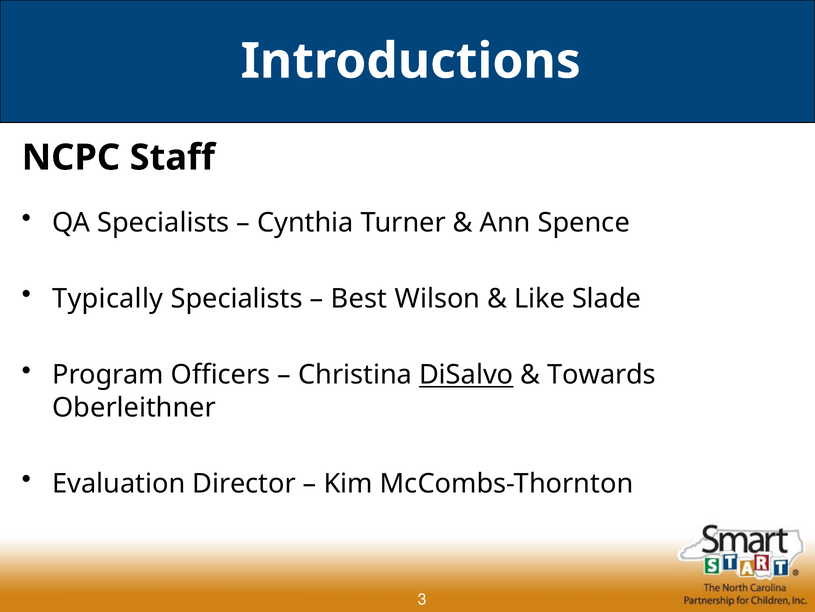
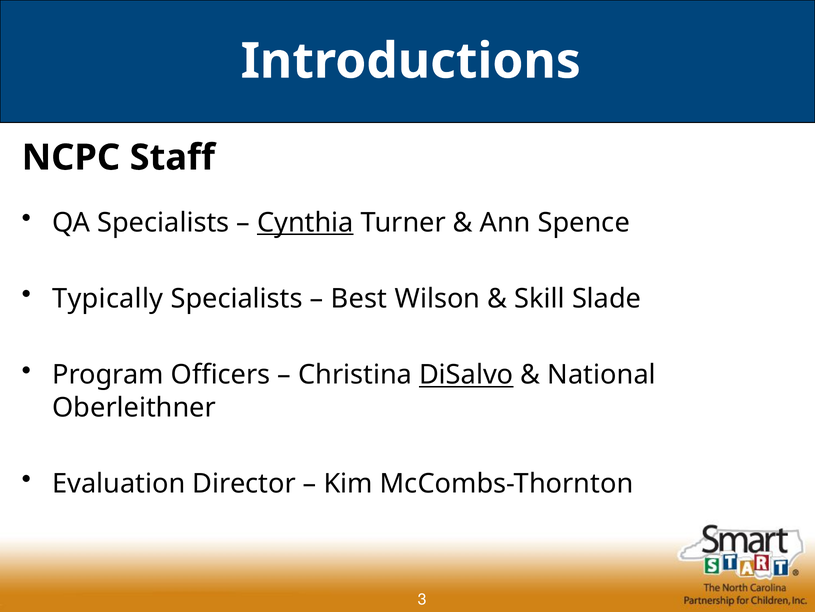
Cynthia underline: none -> present
Like: Like -> Skill
Towards: Towards -> National
